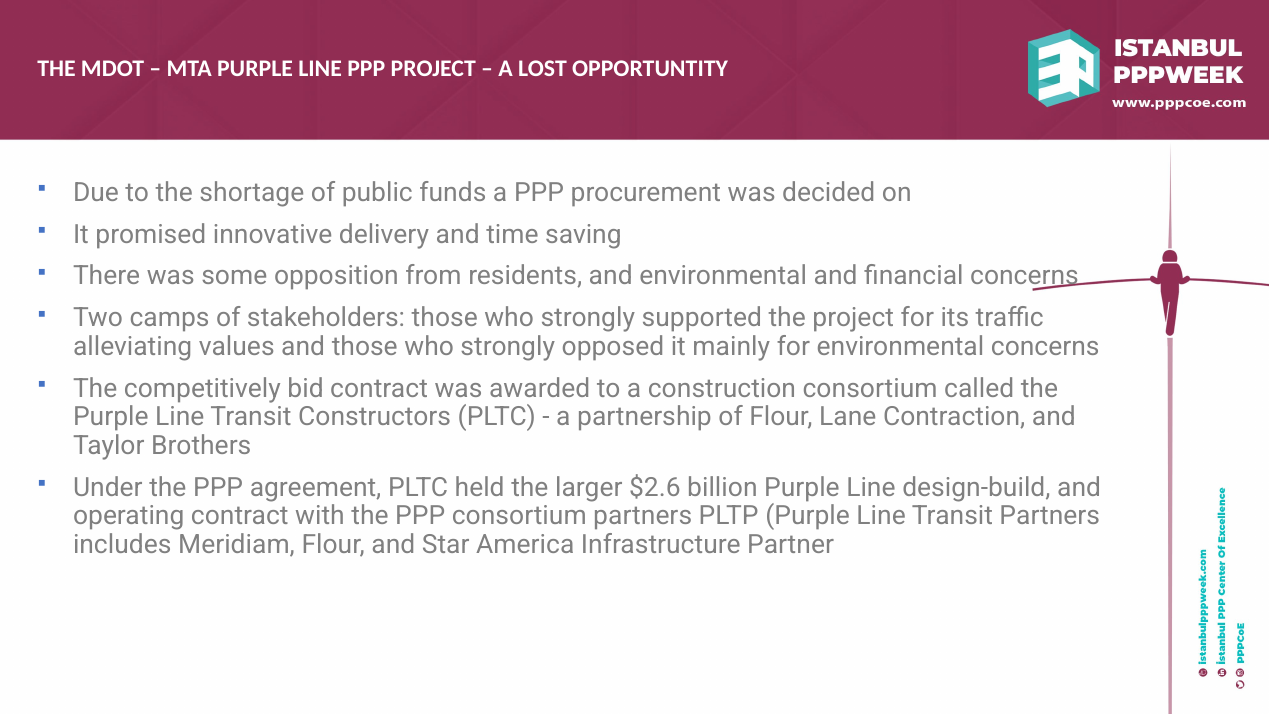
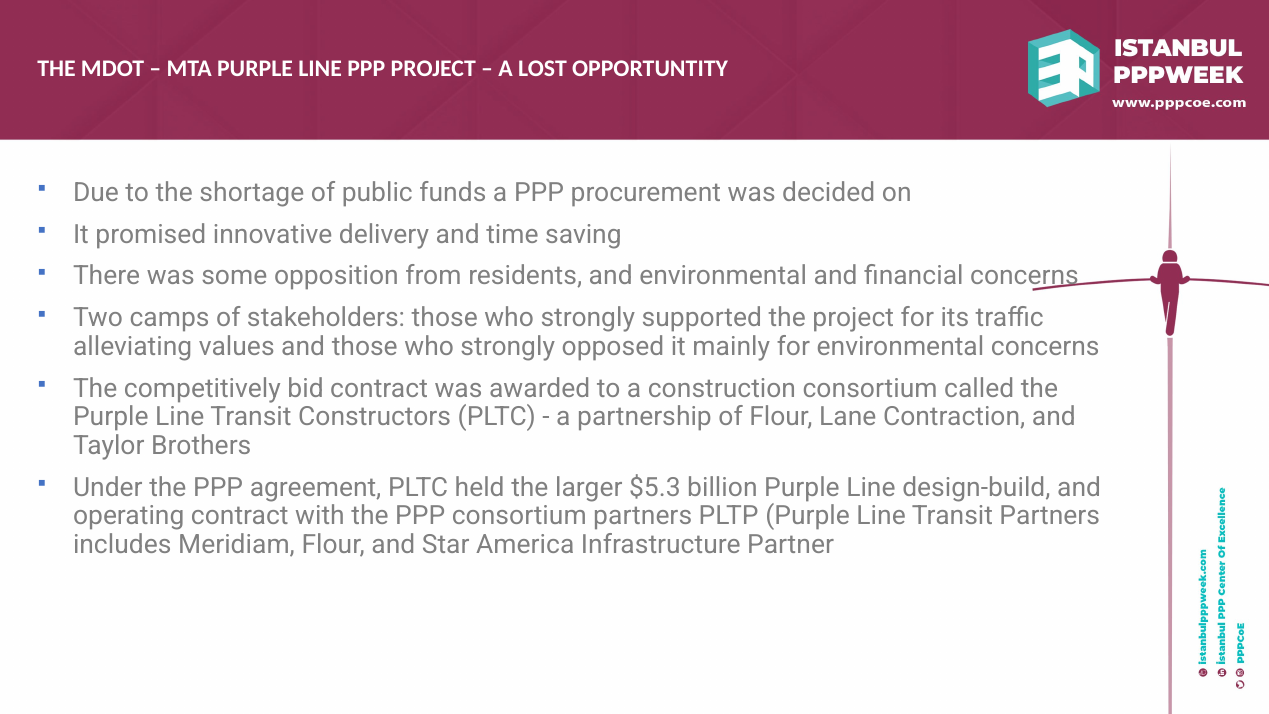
$2.6: $2.6 -> $5.3
